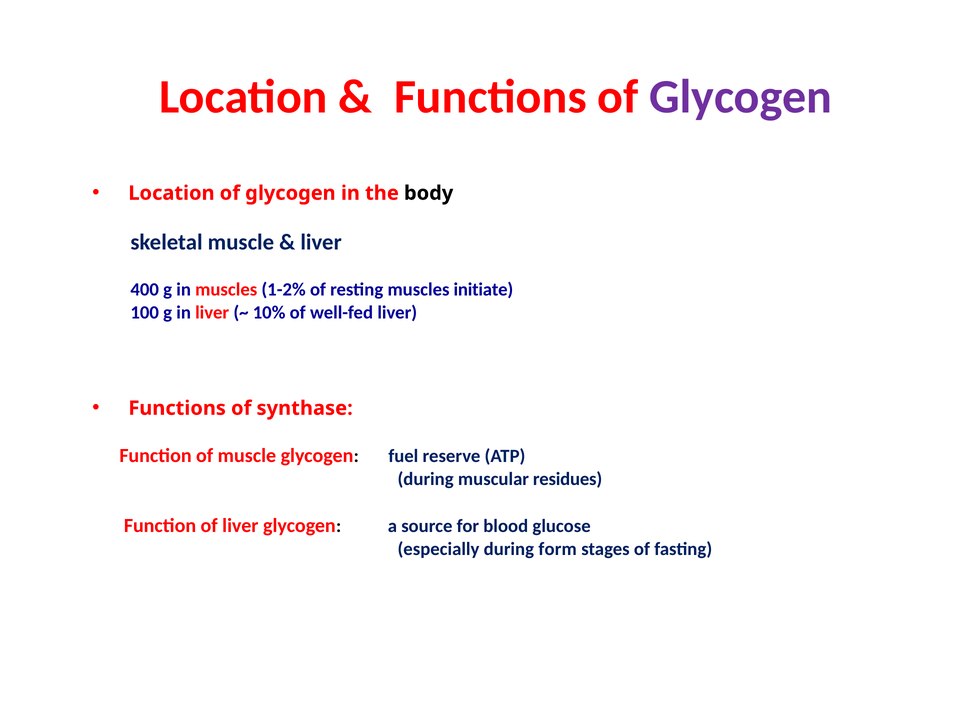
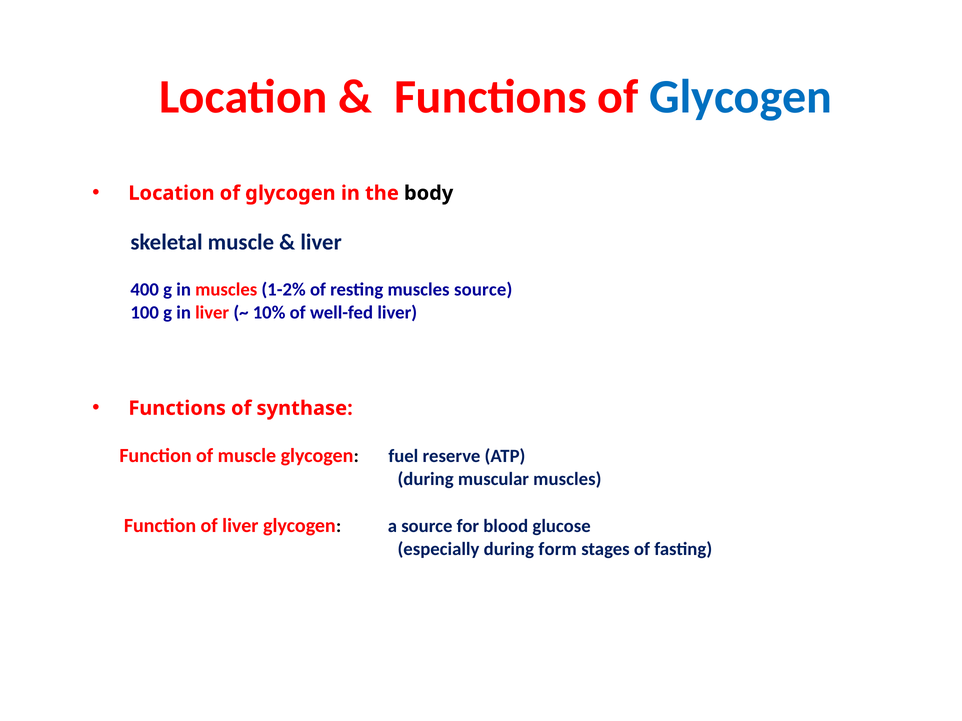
Glycogen at (741, 97) colour: purple -> blue
muscles initiate: initiate -> source
muscular residues: residues -> muscles
